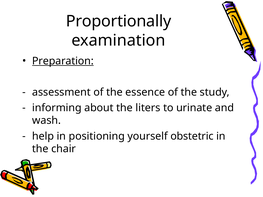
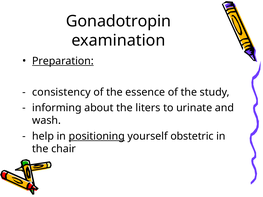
Proportionally: Proportionally -> Gonadotropin
assessment: assessment -> consistency
positioning underline: none -> present
